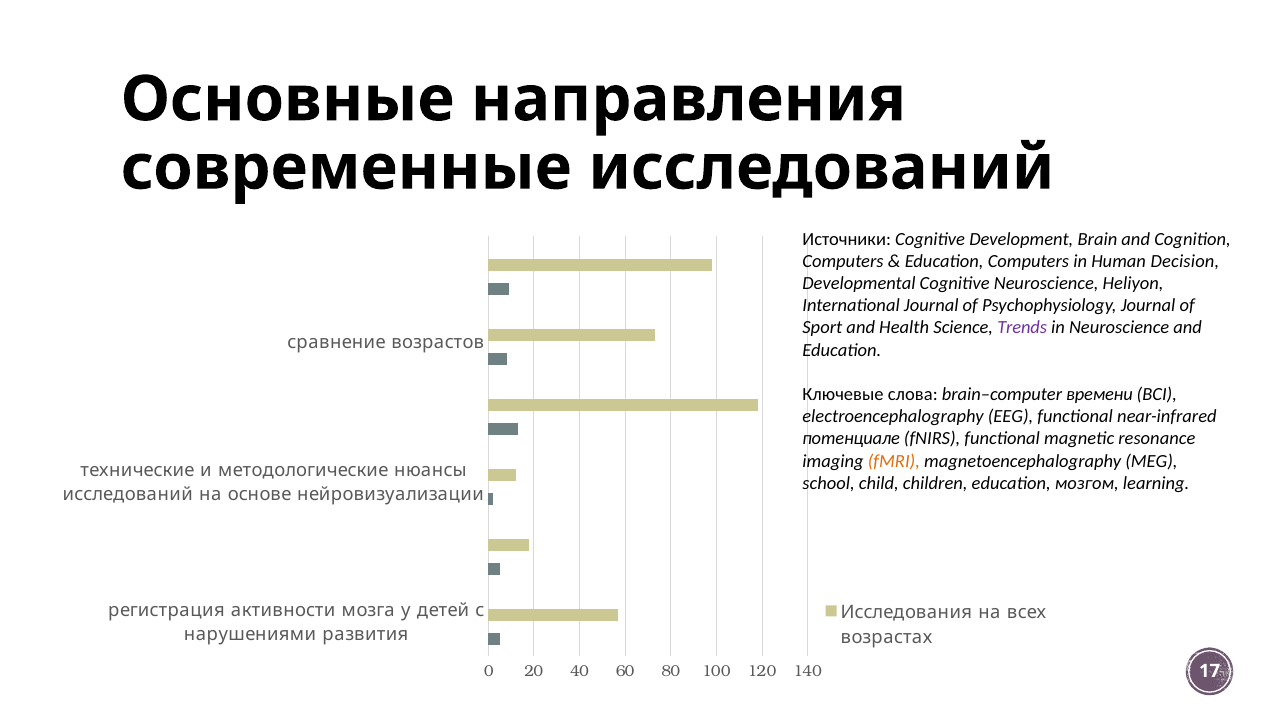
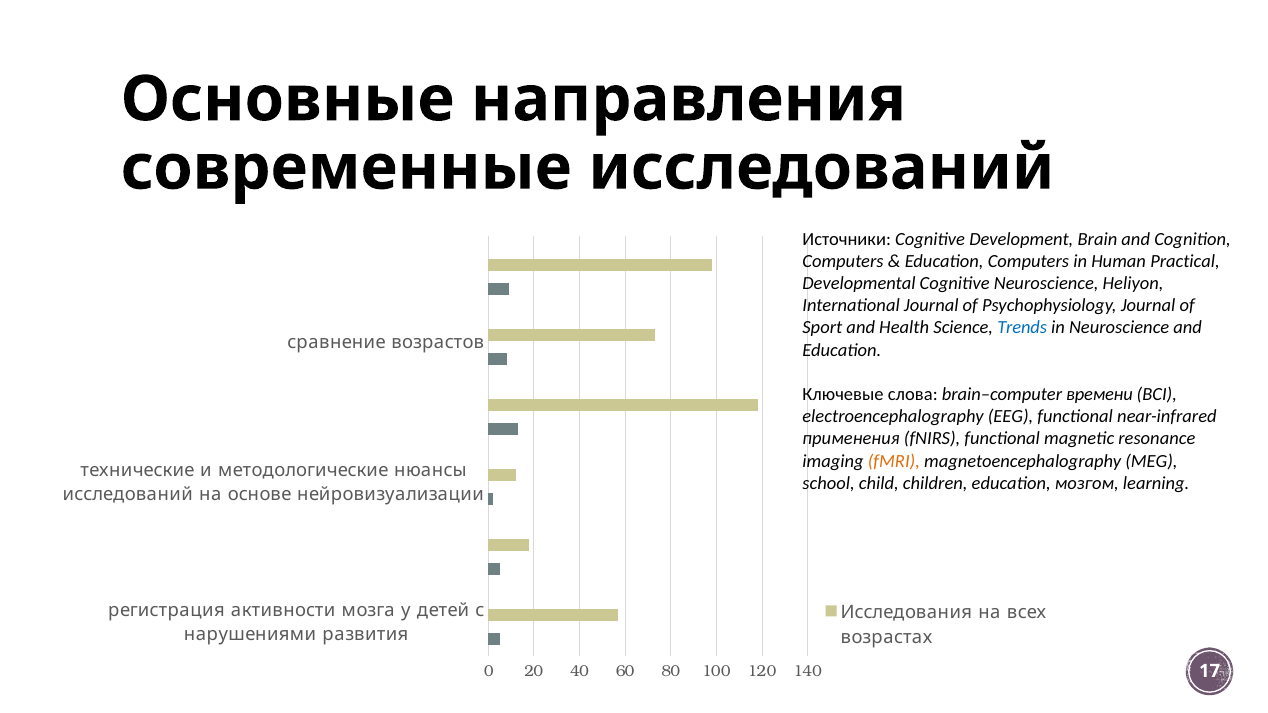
Decision: Decision -> Practical
Trends colour: purple -> blue
потенциале: потенциале -> применения
